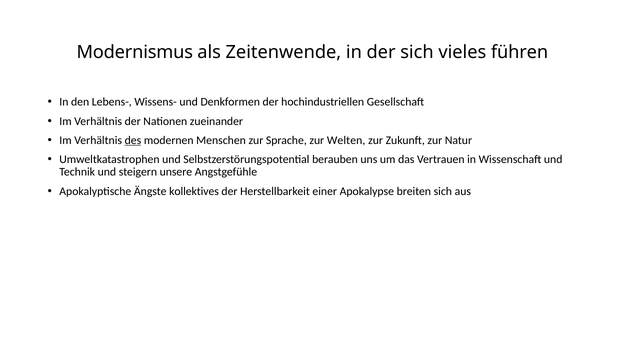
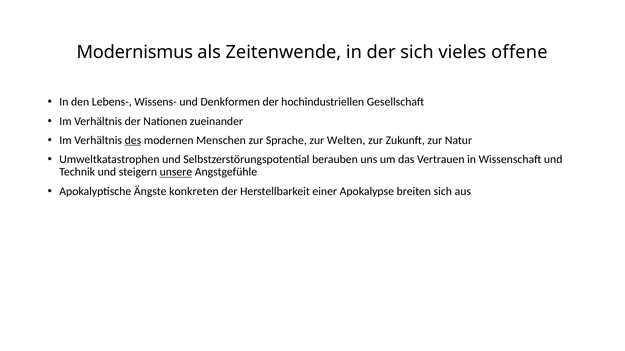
führen: führen -> offene
unsere underline: none -> present
kollektives: kollektives -> konkreten
